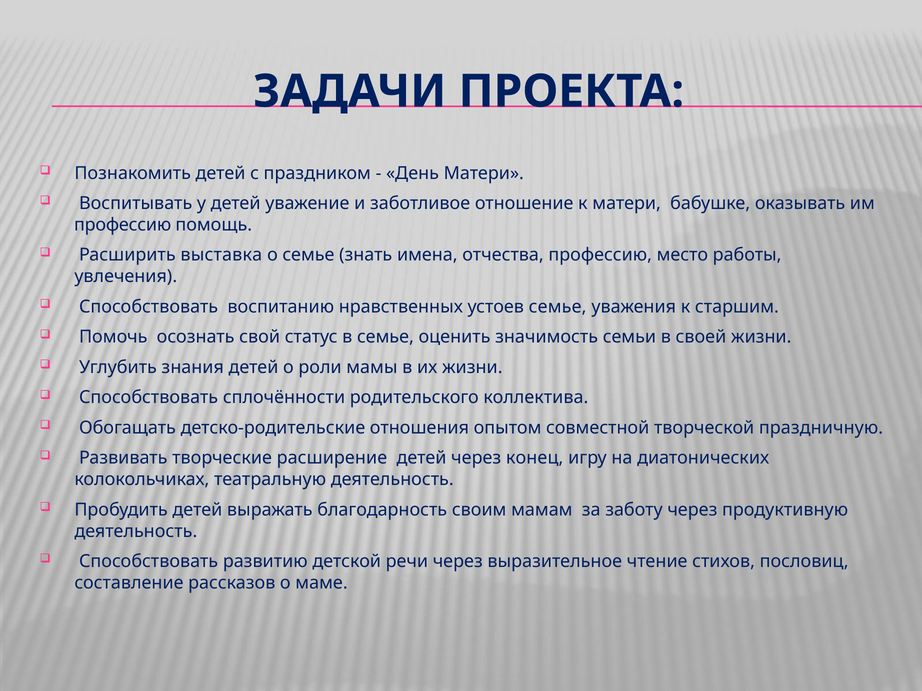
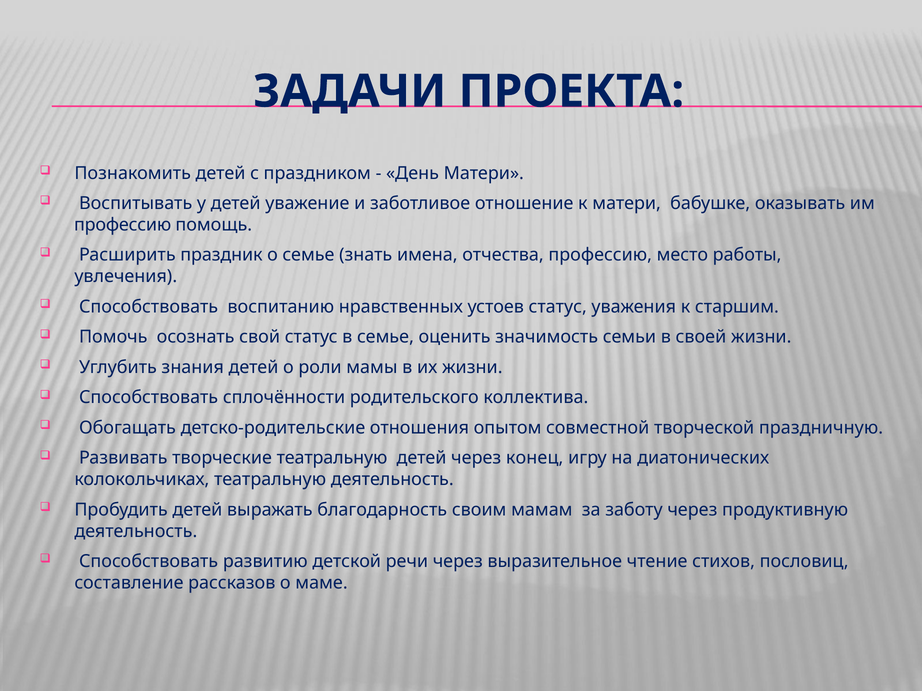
выставка: выставка -> праздник
устоев семье: семье -> статус
творческие расширение: расширение -> театральную
